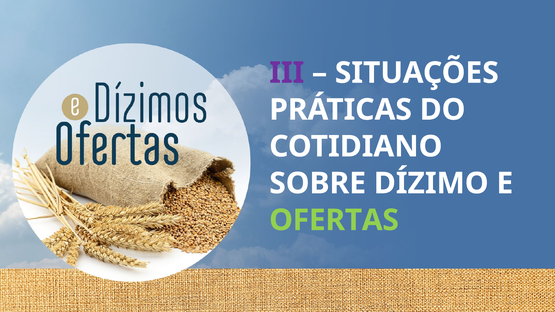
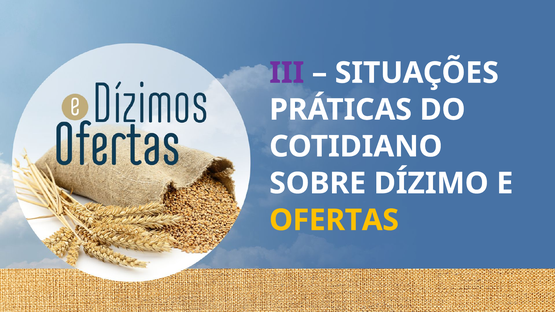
OFERTAS colour: light green -> yellow
